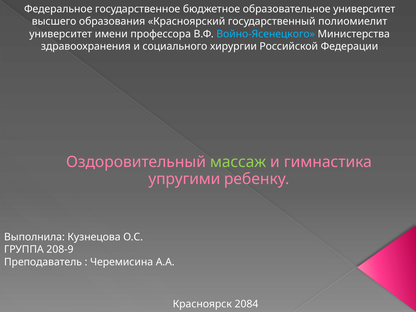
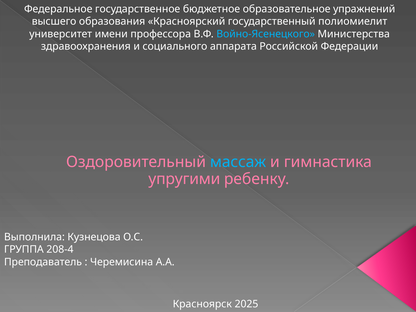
образовательное университет: университет -> упражнений
хирургии: хирургии -> аппарата
массаж colour: light green -> light blue
208-9: 208-9 -> 208-4
2084: 2084 -> 2025
